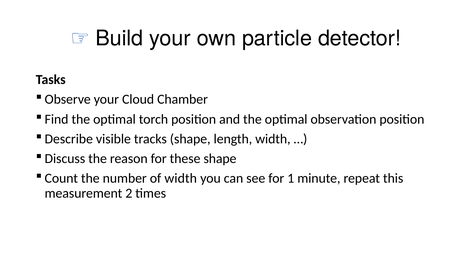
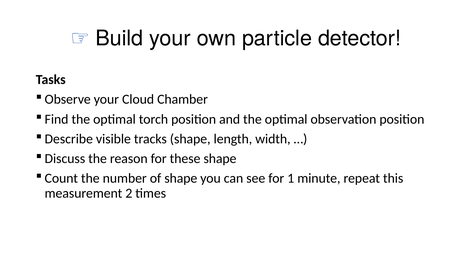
of width: width -> shape
